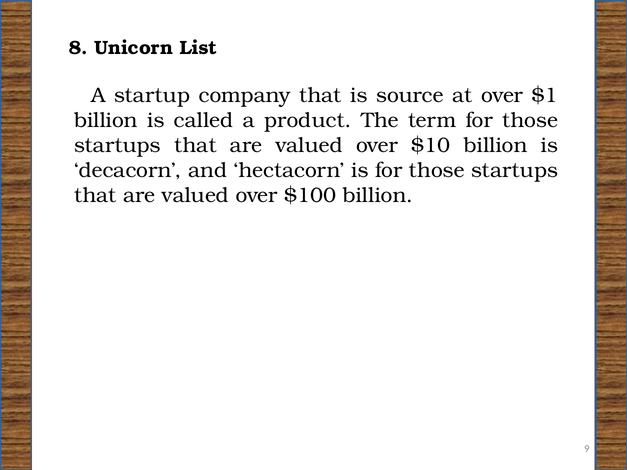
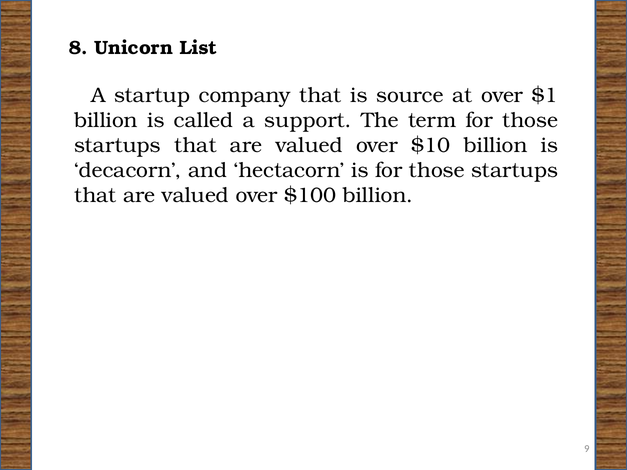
product: product -> support
